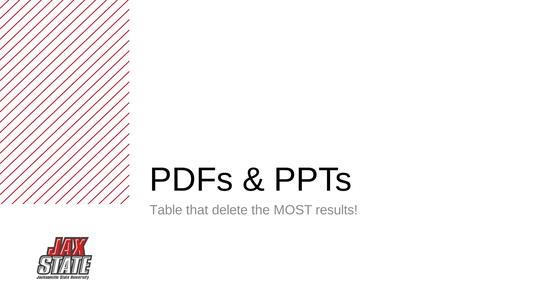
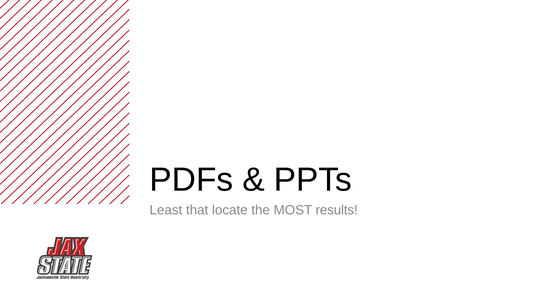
Table: Table -> Least
delete: delete -> locate
